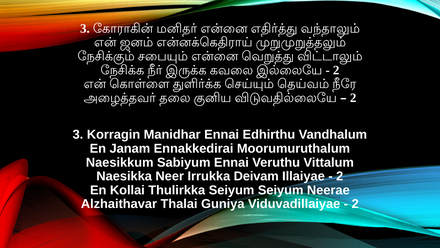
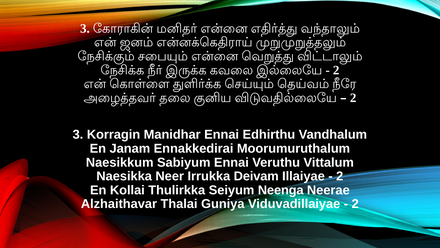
Seiyum Seiyum: Seiyum -> Neenga
